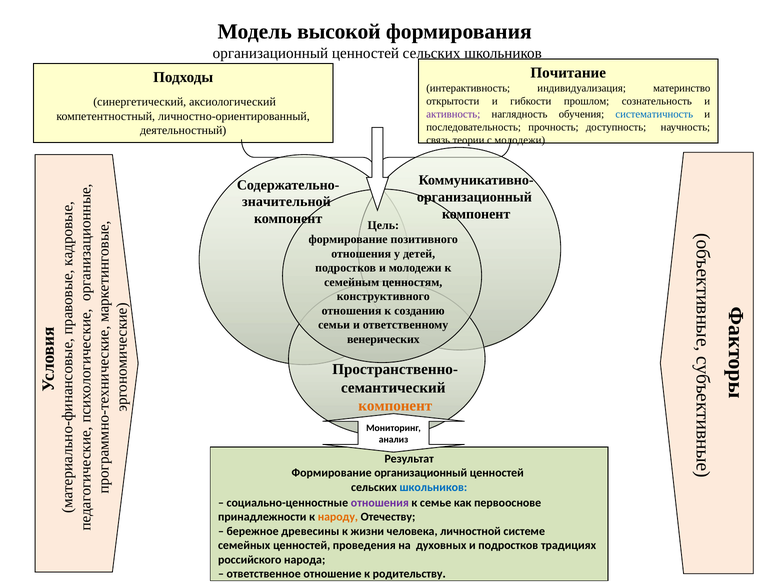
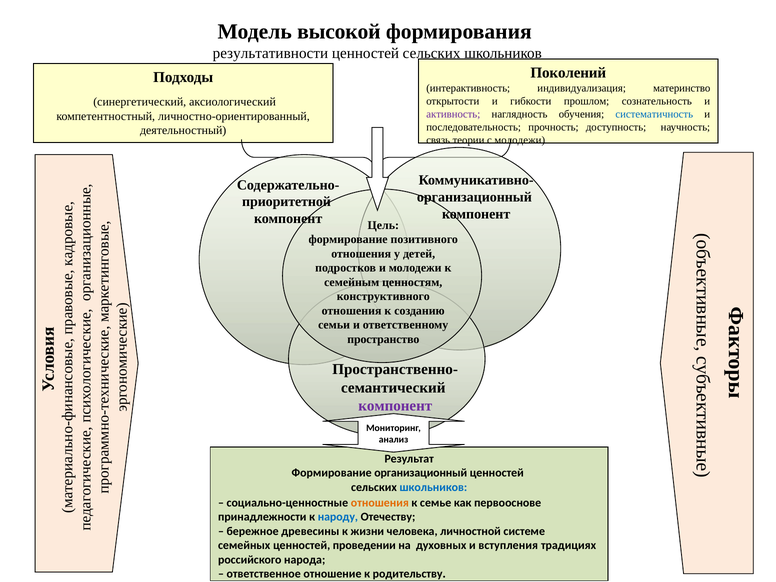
организационный at (270, 53): организационный -> результативности
Почитание: Почитание -> Поколений
значительной: значительной -> приоритетной
венерических: венерических -> пространство
компонент at (395, 406) colour: orange -> purple
отношения at (380, 503) colour: purple -> orange
народу colour: orange -> blue
проведения: проведения -> проведении
и подростков: подростков -> вступления
